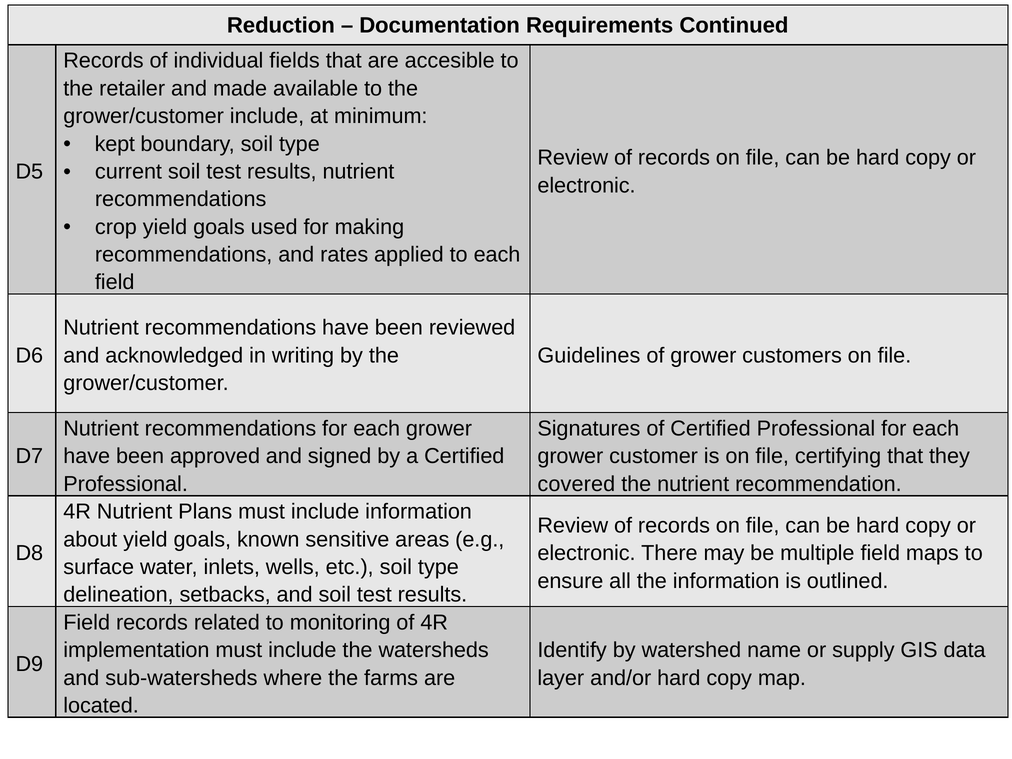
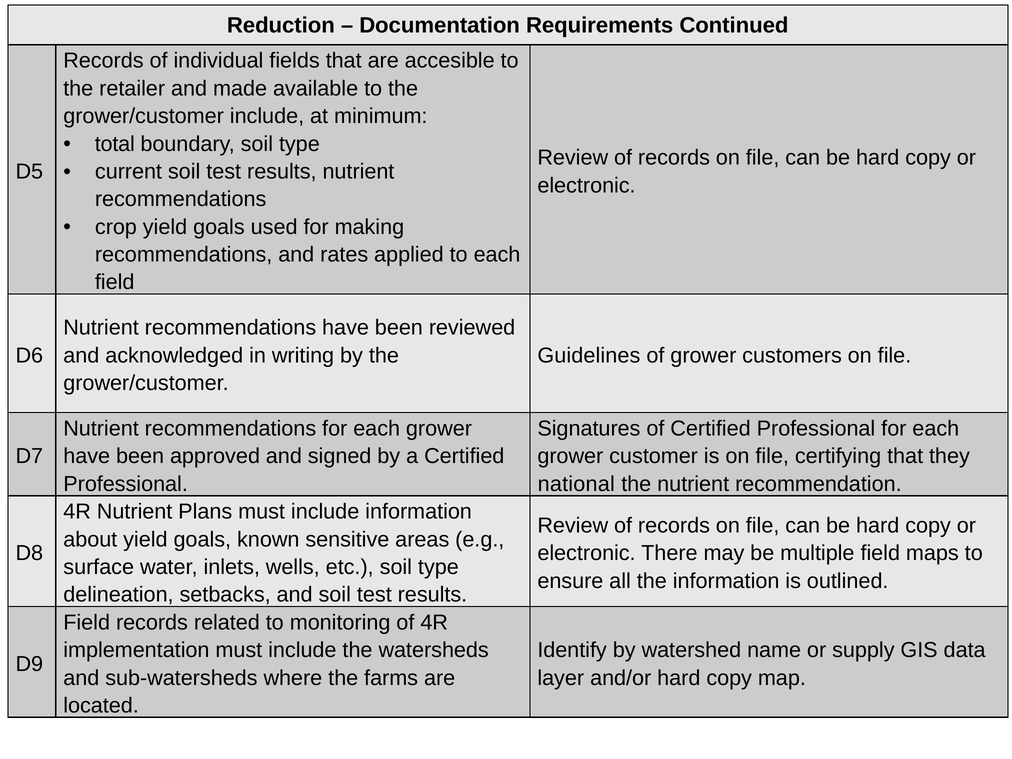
kept: kept -> total
covered: covered -> national
